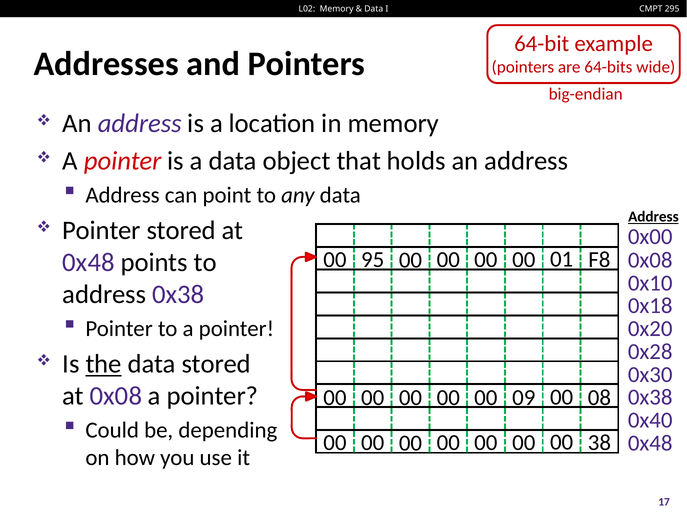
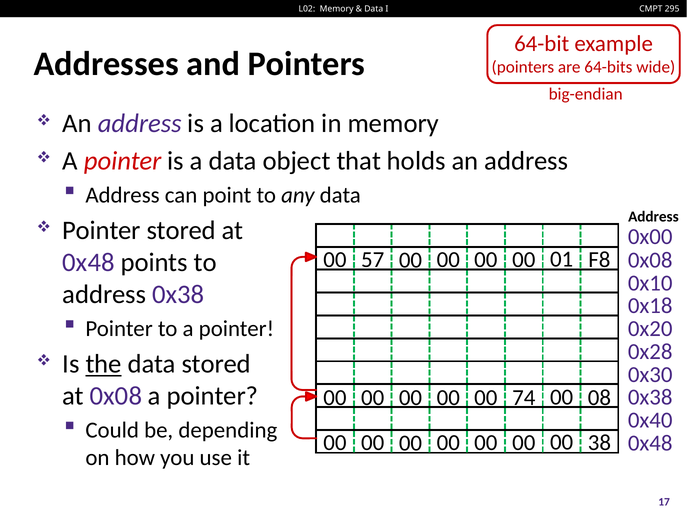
Address at (653, 217) underline: present -> none
95: 95 -> 57
09: 09 -> 74
